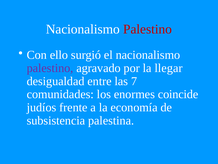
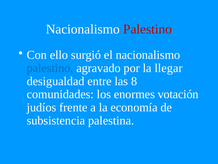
palestino at (50, 68) colour: purple -> blue
7: 7 -> 8
coincide: coincide -> votación
